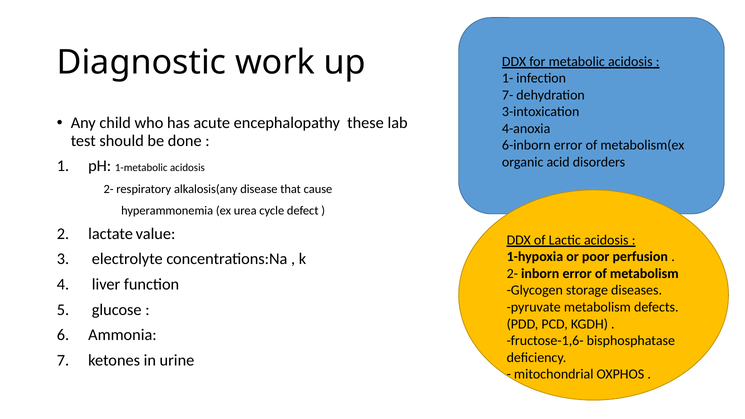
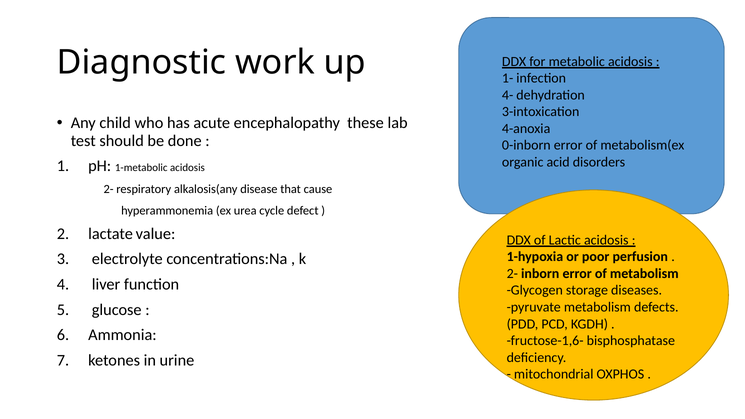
7-: 7- -> 4-
6-inborn: 6-inborn -> 0-inborn
